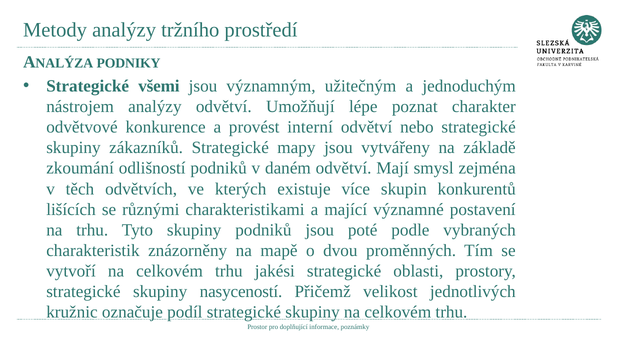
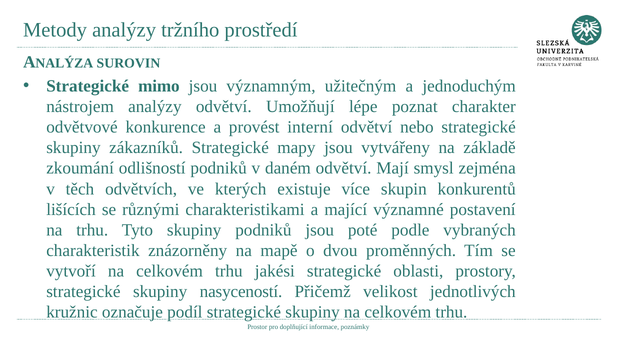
PODNIKY: PODNIKY -> SUROVIN
všemi: všemi -> mimo
